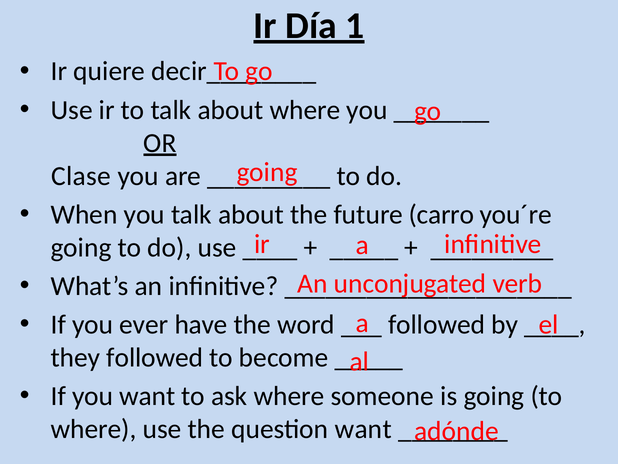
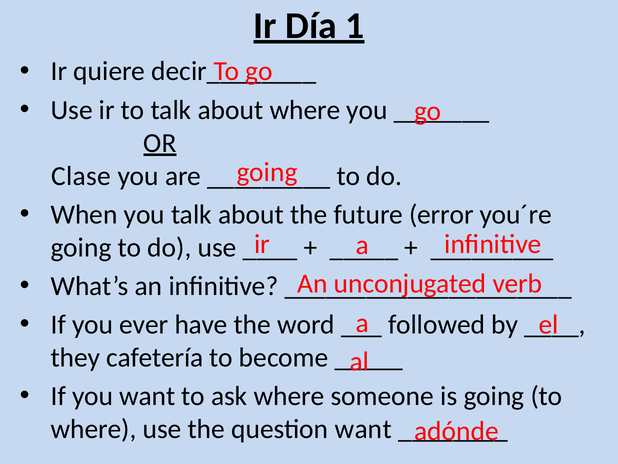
carro: carro -> error
they followed: followed -> cafetería
